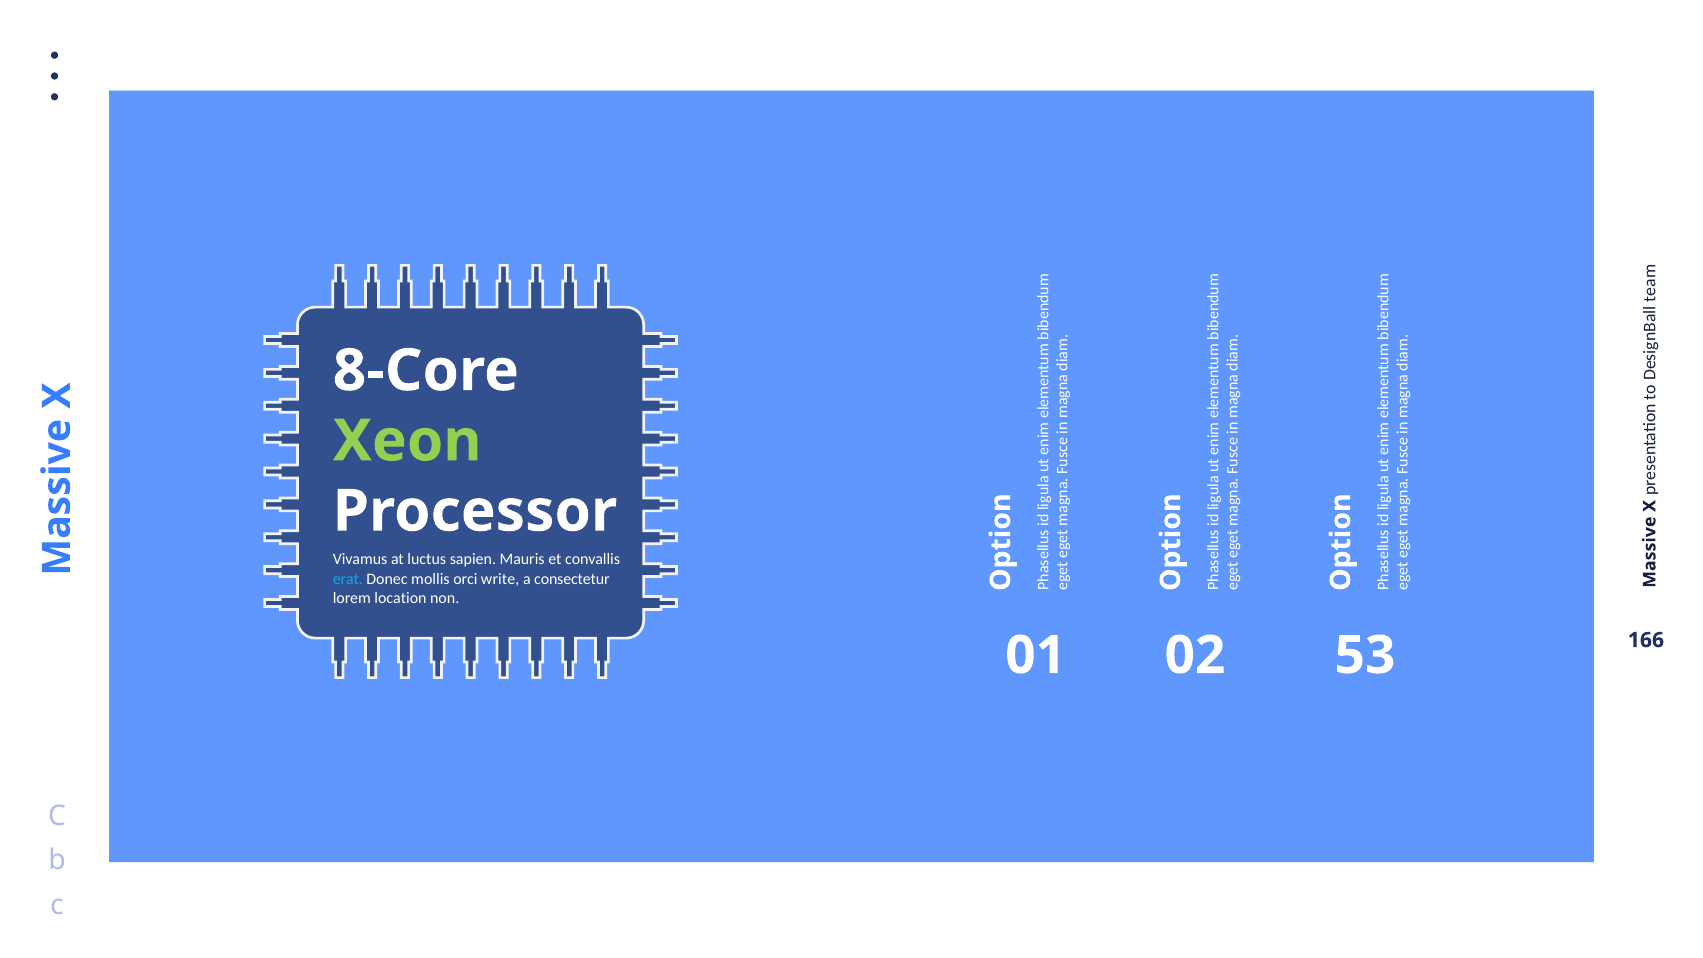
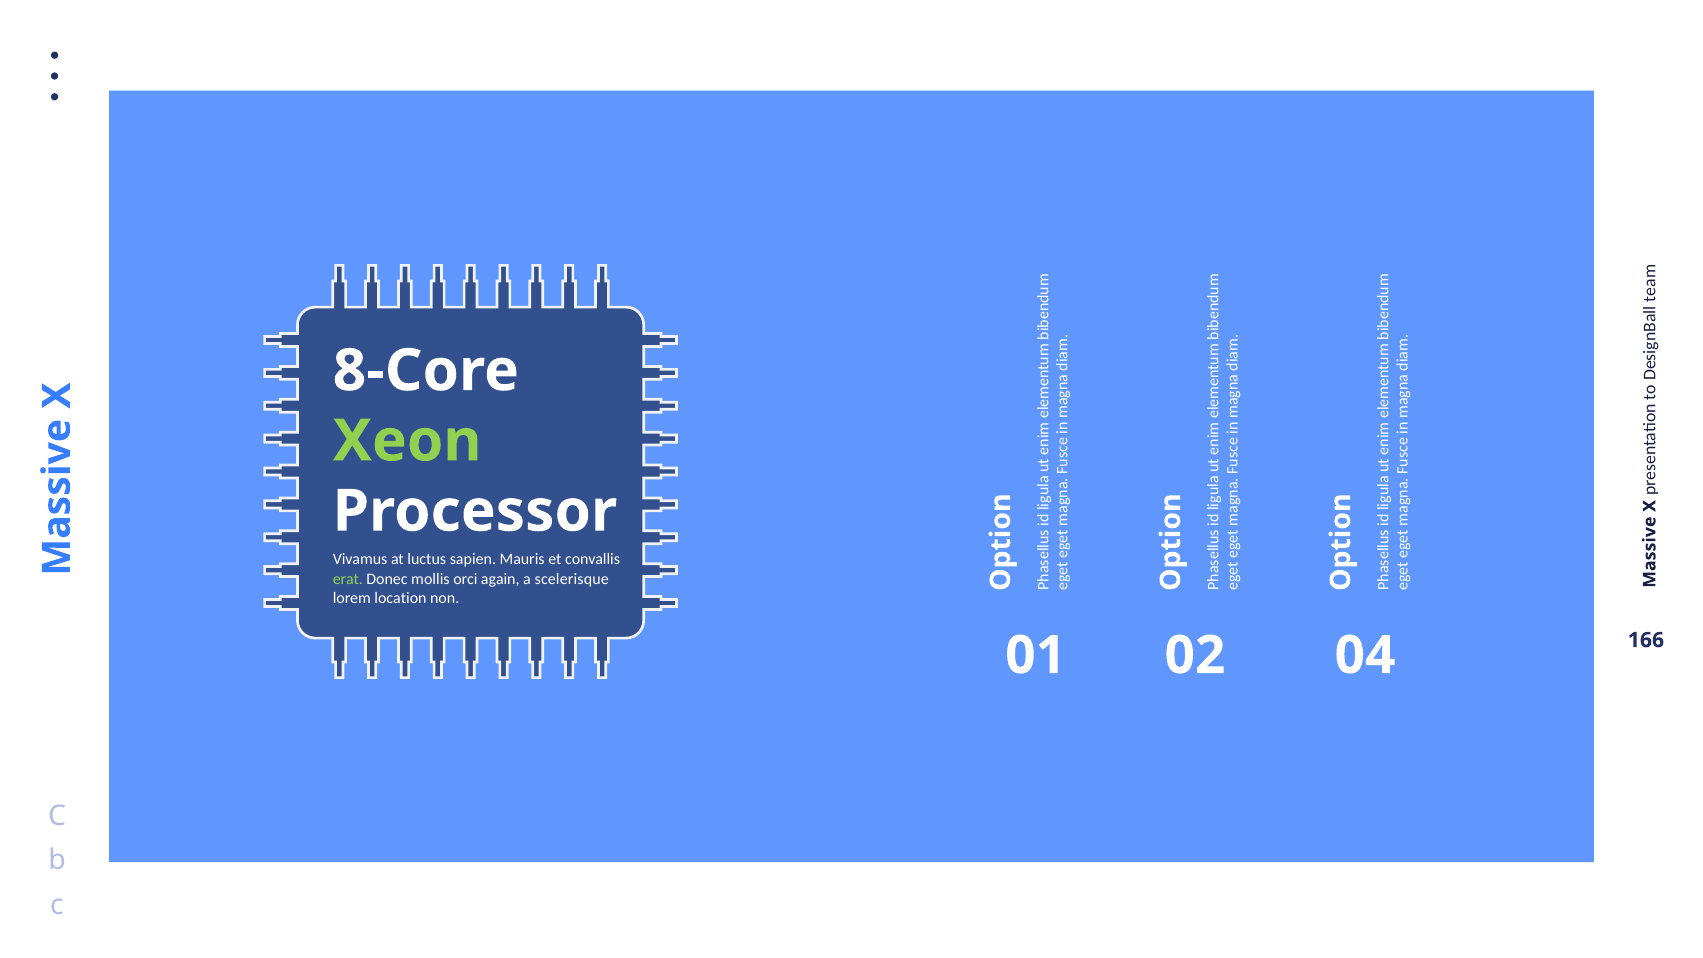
erat colour: light blue -> light green
write: write -> again
consectetur: consectetur -> scelerisque
53: 53 -> 04
